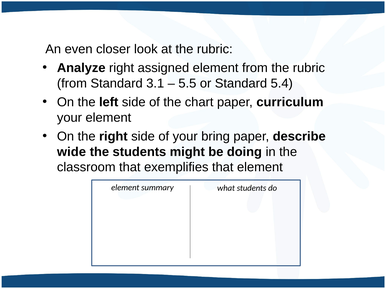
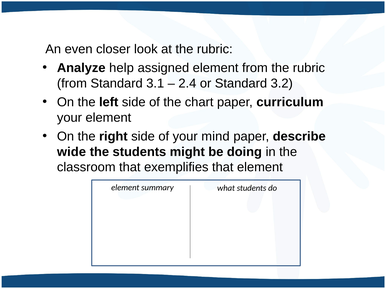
Analyze right: right -> help
5.5: 5.5 -> 2.4
5.4: 5.4 -> 3.2
bring: bring -> mind
